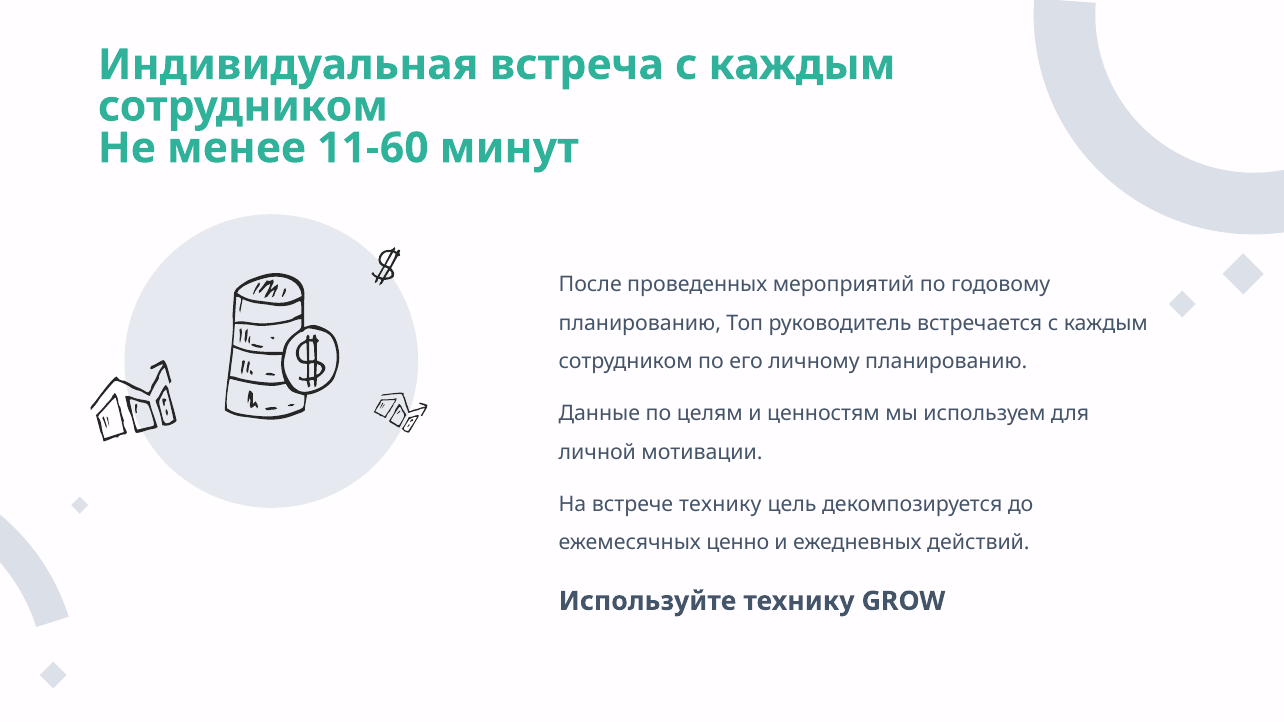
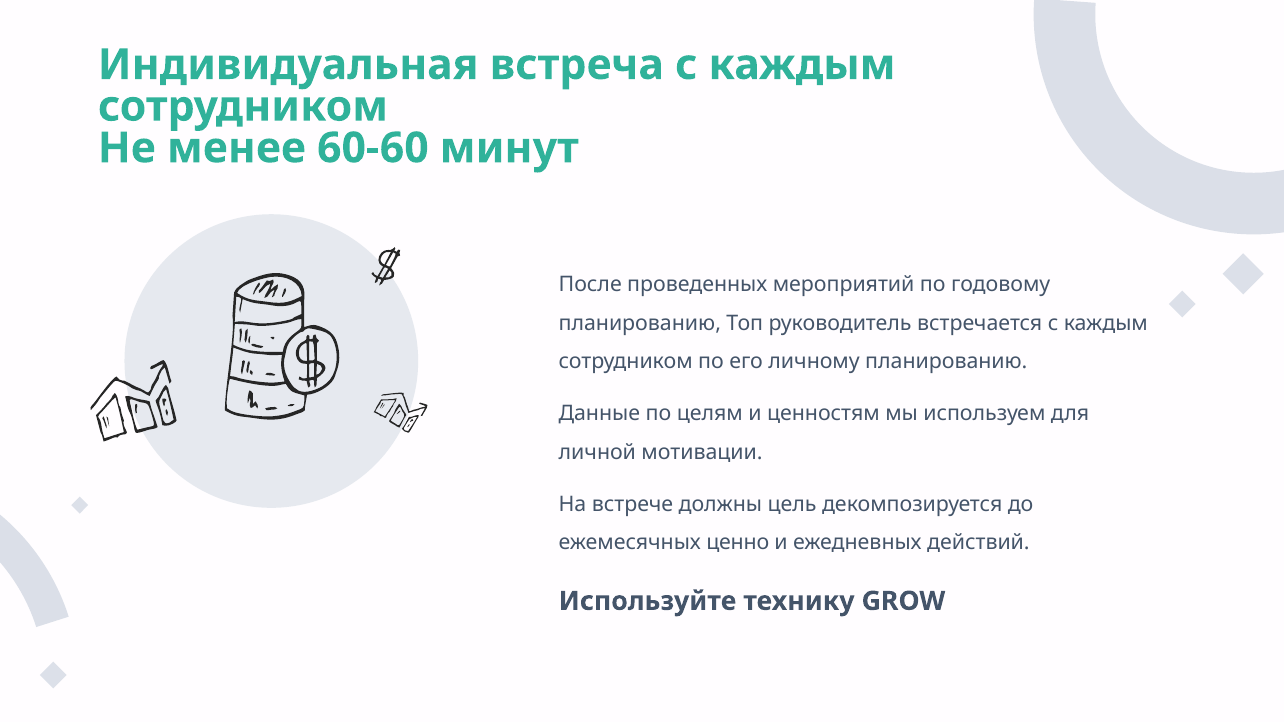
11-60: 11-60 -> 60-60
встрече технику: технику -> должны
